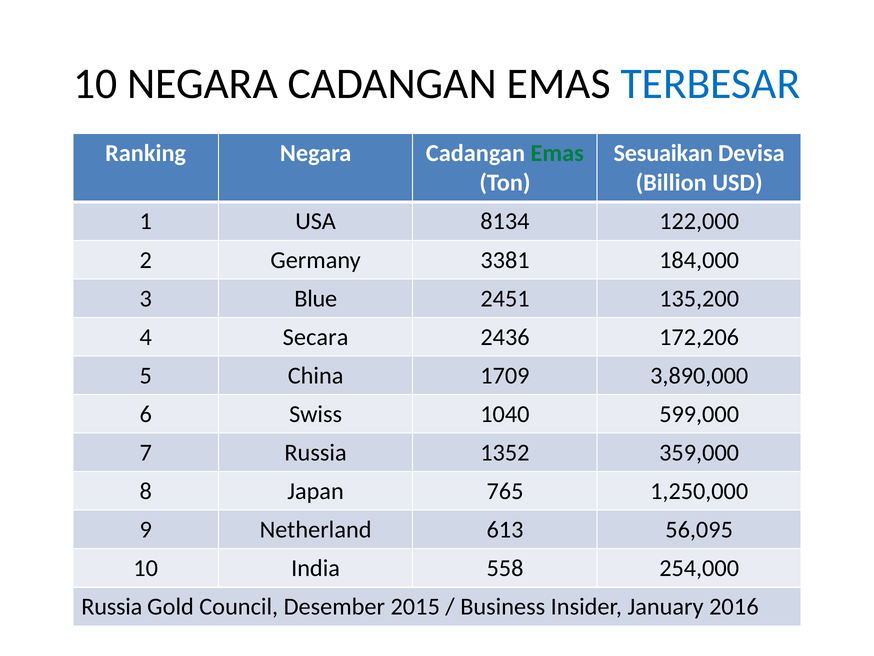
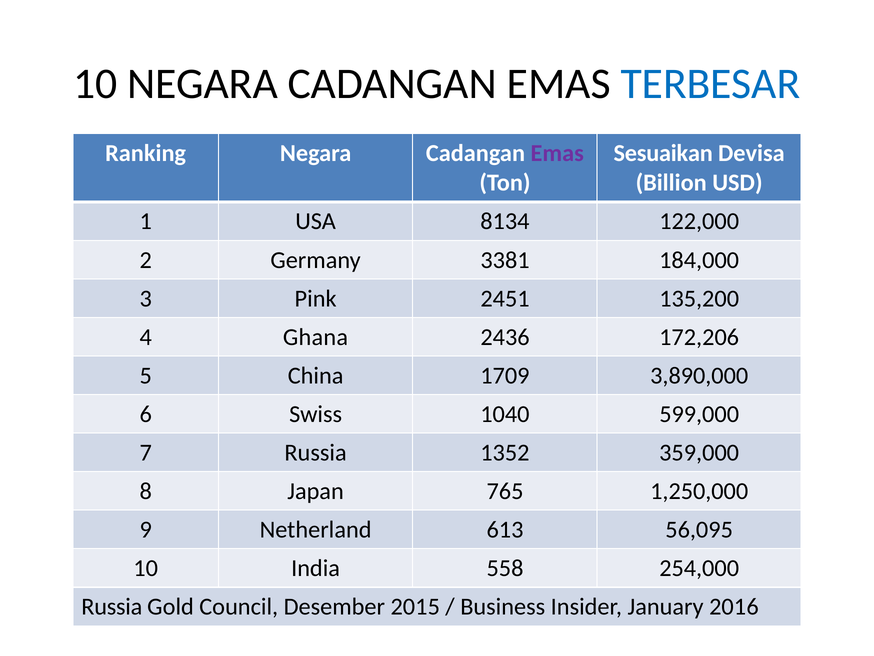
Emas at (557, 153) colour: green -> purple
Blue: Blue -> Pink
Secara: Secara -> Ghana
